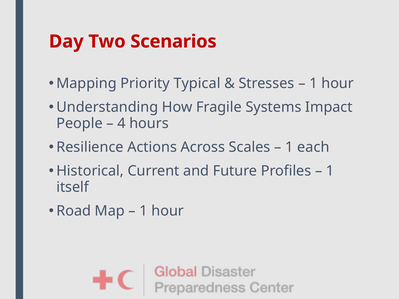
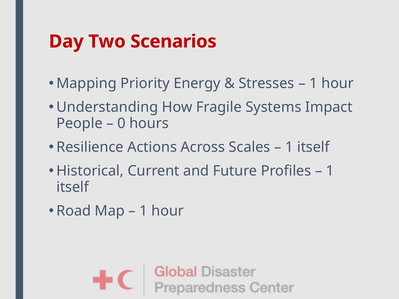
Typical: Typical -> Energy
4: 4 -> 0
each at (313, 147): each -> itself
